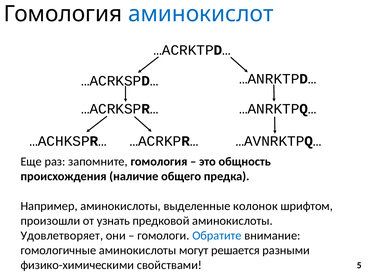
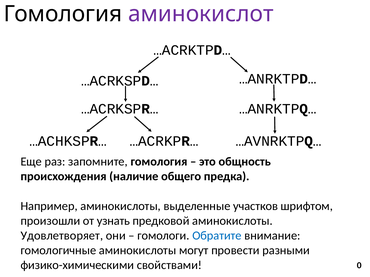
аминокислот colour: blue -> purple
колонок: колонок -> участков
решается: решается -> провести
5: 5 -> 0
